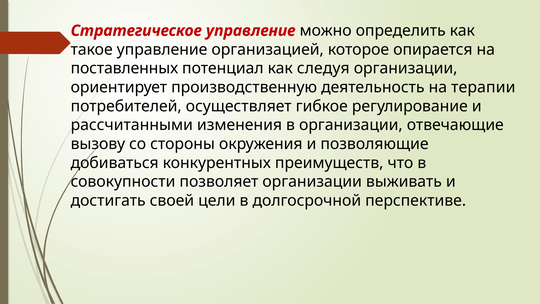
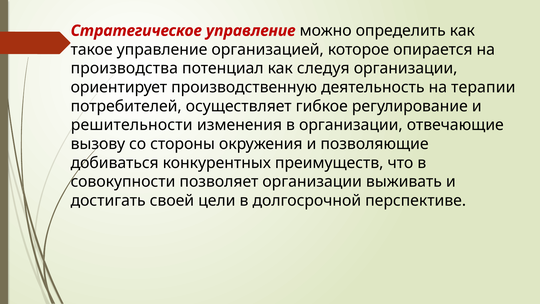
поставленных: поставленных -> производства
рассчитанными: рассчитанными -> решительности
